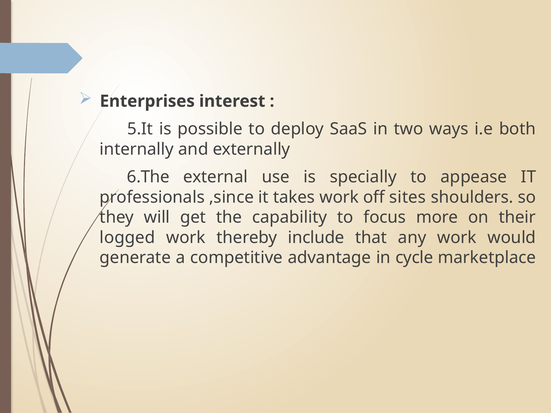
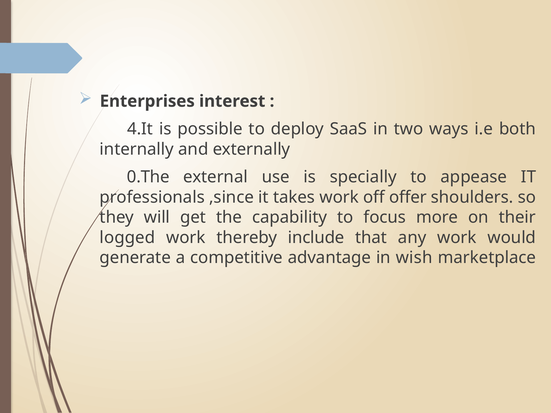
5.It: 5.It -> 4.It
6.The: 6.The -> 0.The
sites: sites -> offer
cycle: cycle -> wish
